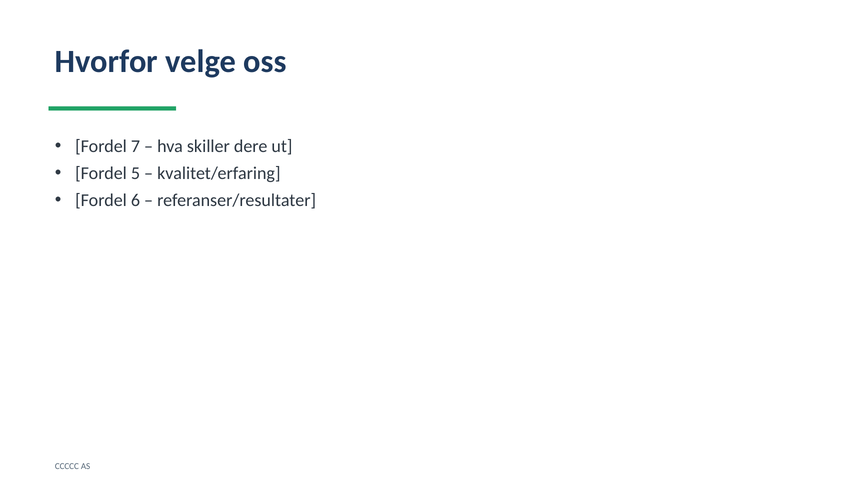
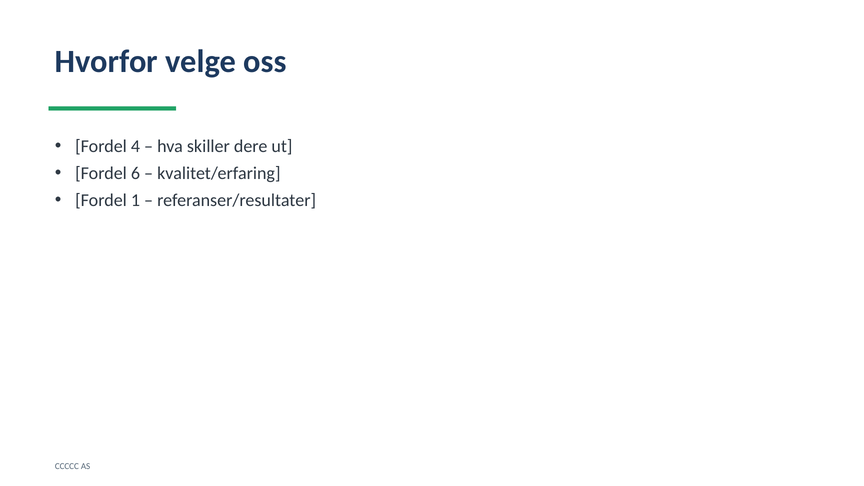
7: 7 -> 4
5: 5 -> 6
6: 6 -> 1
